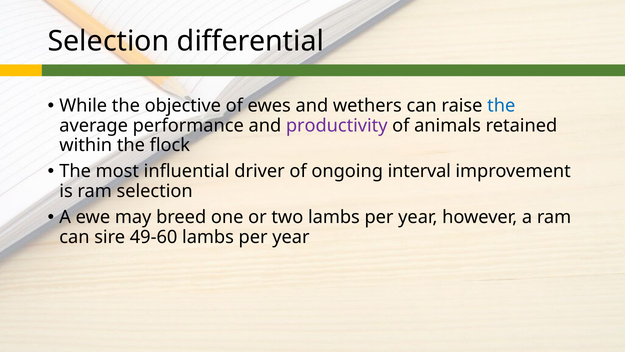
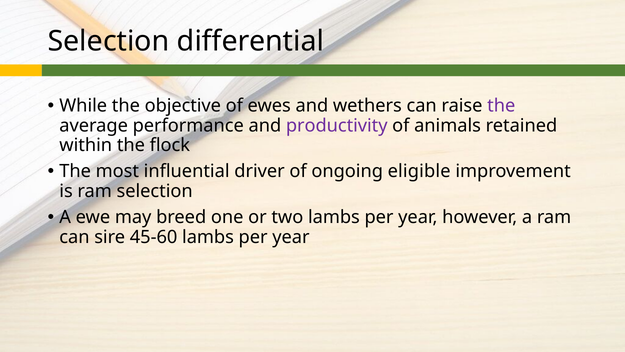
the at (501, 106) colour: blue -> purple
interval: interval -> eligible
49-60: 49-60 -> 45-60
